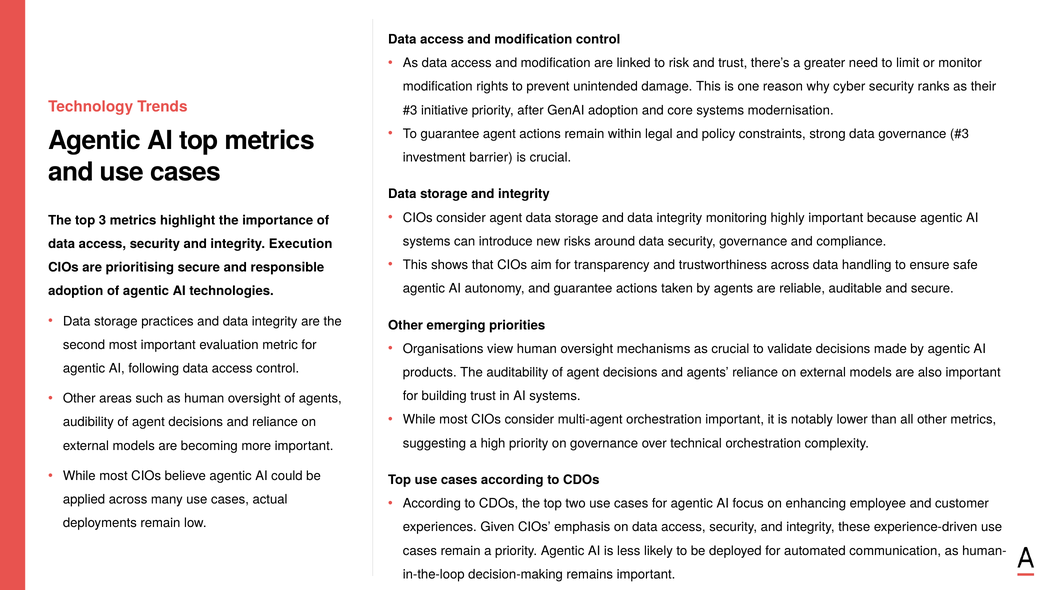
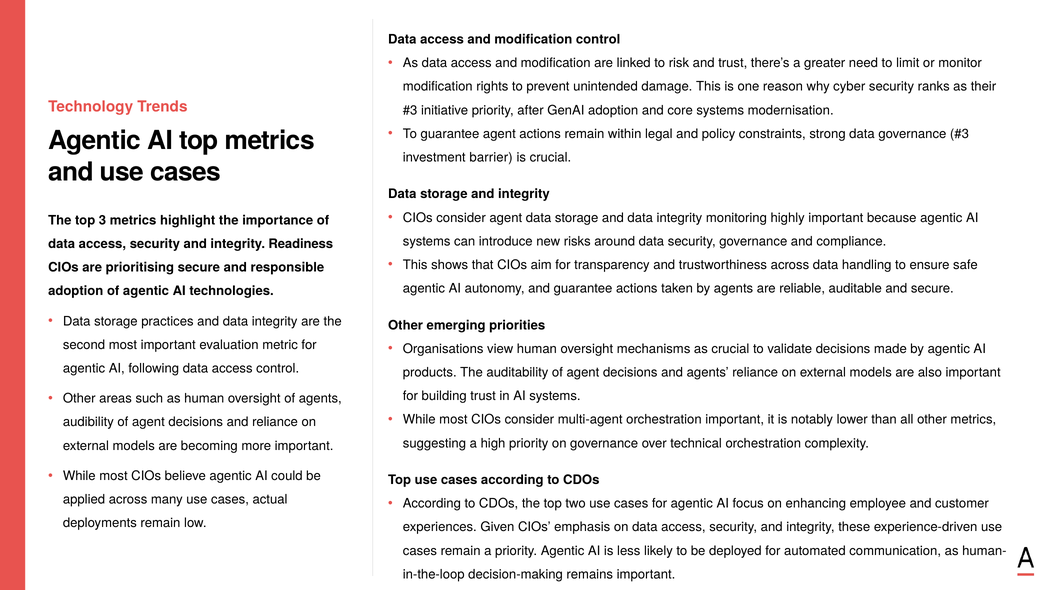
Execution: Execution -> Readiness
